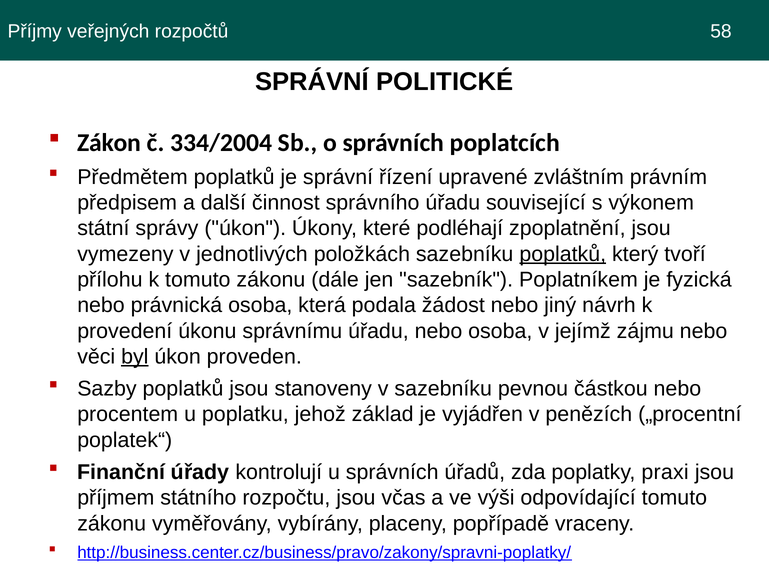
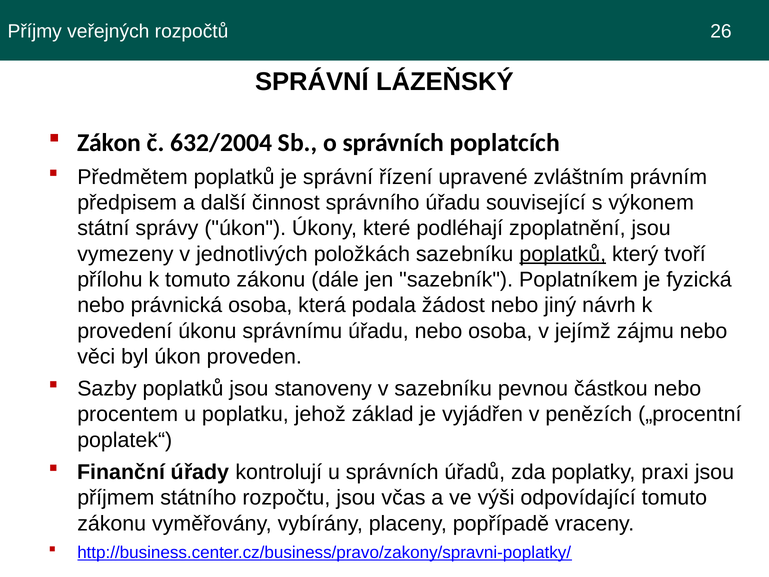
58: 58 -> 26
POLITICKÉ: POLITICKÉ -> LÁZEŇSKÝ
334/2004: 334/2004 -> 632/2004
byl underline: present -> none
